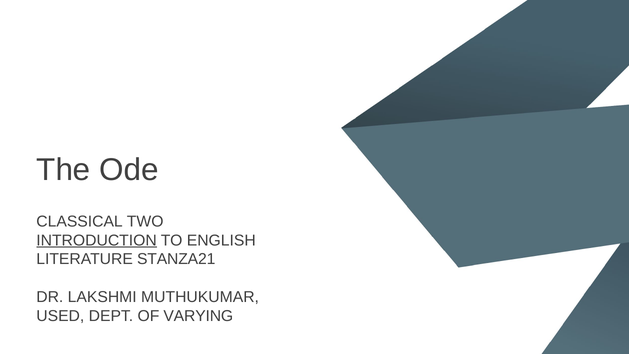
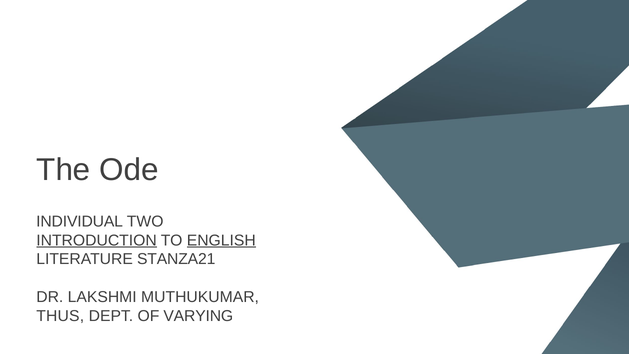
CLASSICAL: CLASSICAL -> INDIVIDUAL
ENGLISH underline: none -> present
USED: USED -> THUS
